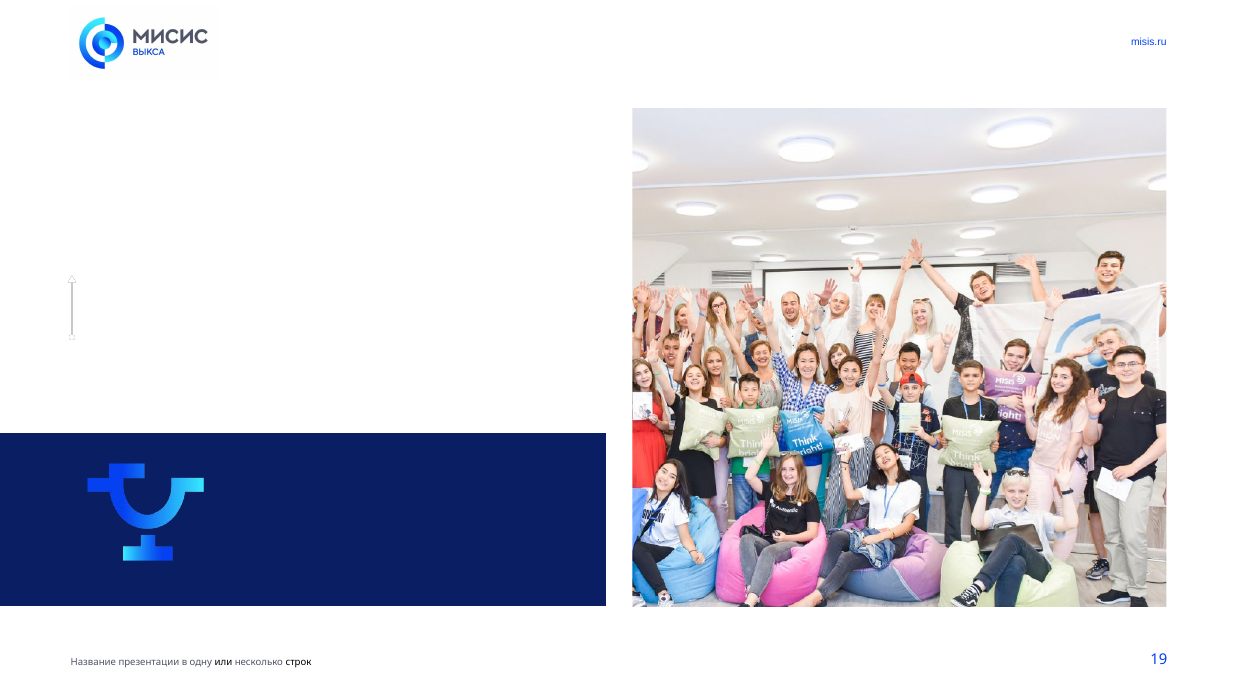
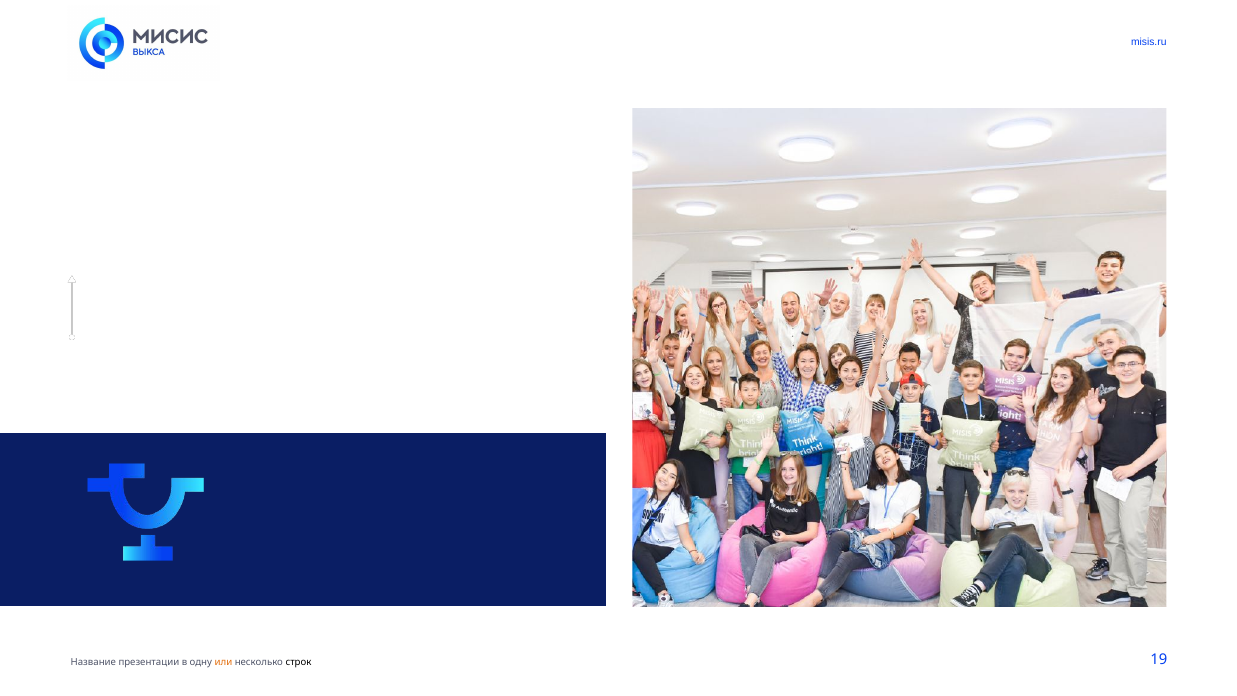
или colour: black -> orange
